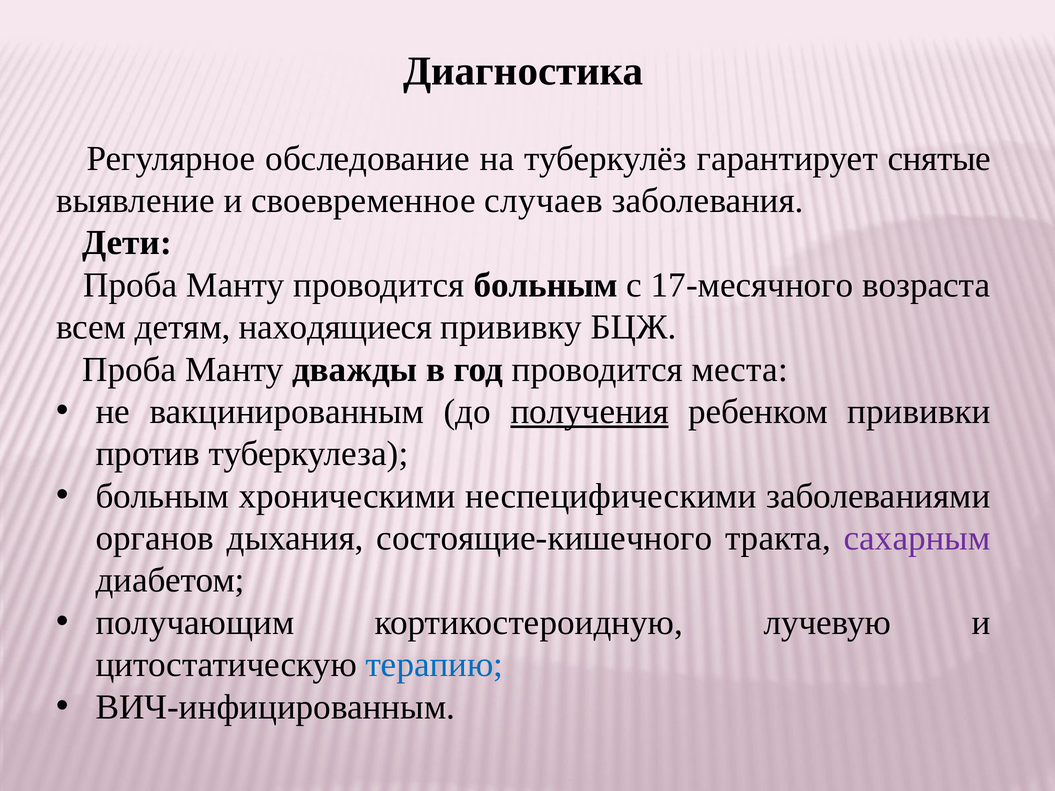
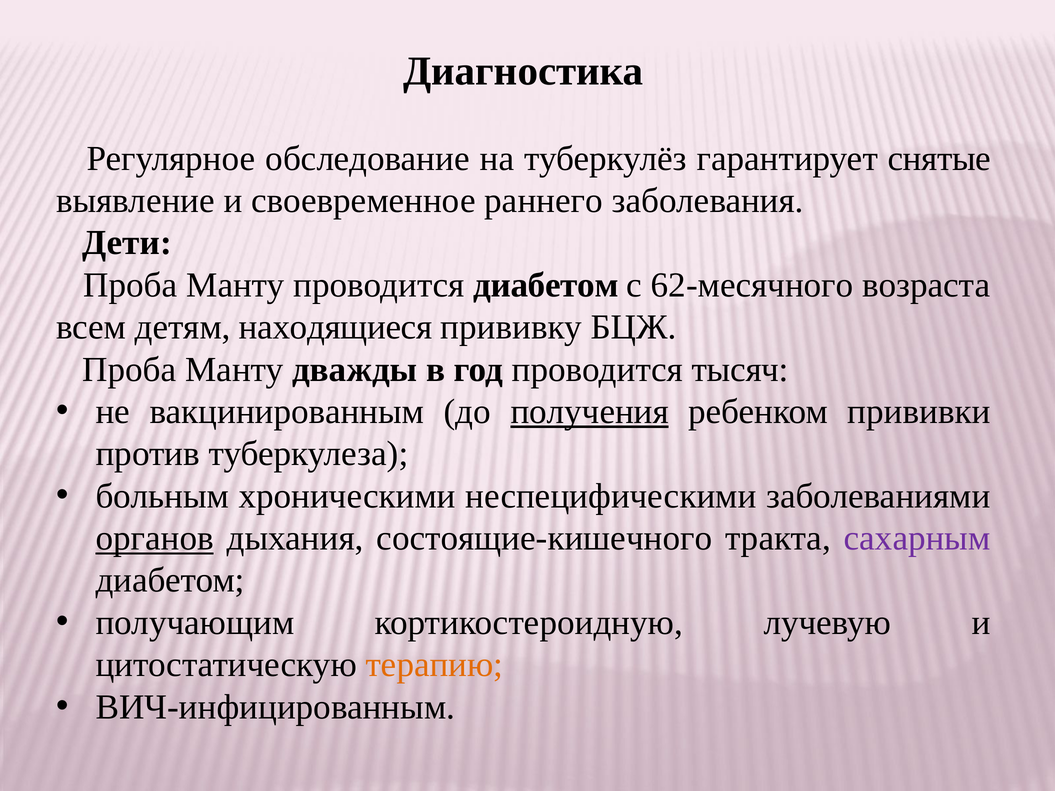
случаев: случаев -> раннего
проводится больным: больным -> диабетом
17-месячного: 17-месячного -> 62-месячного
места: места -> тысяч
органов underline: none -> present
терапию colour: blue -> orange
